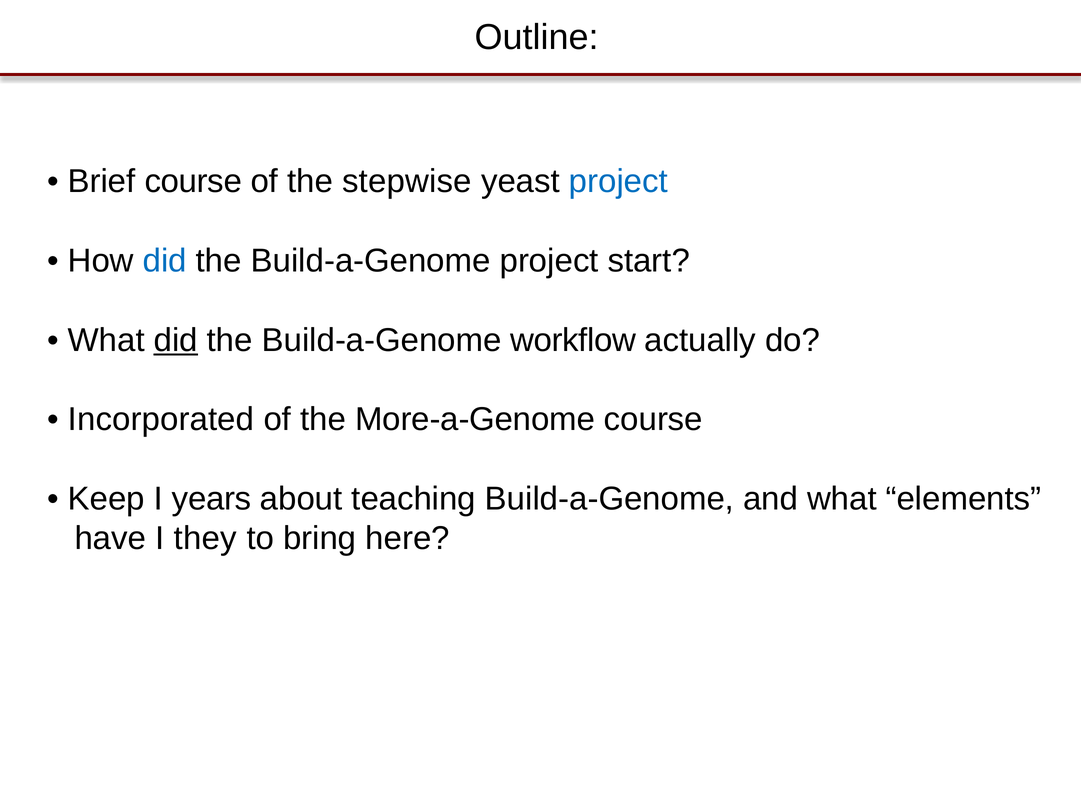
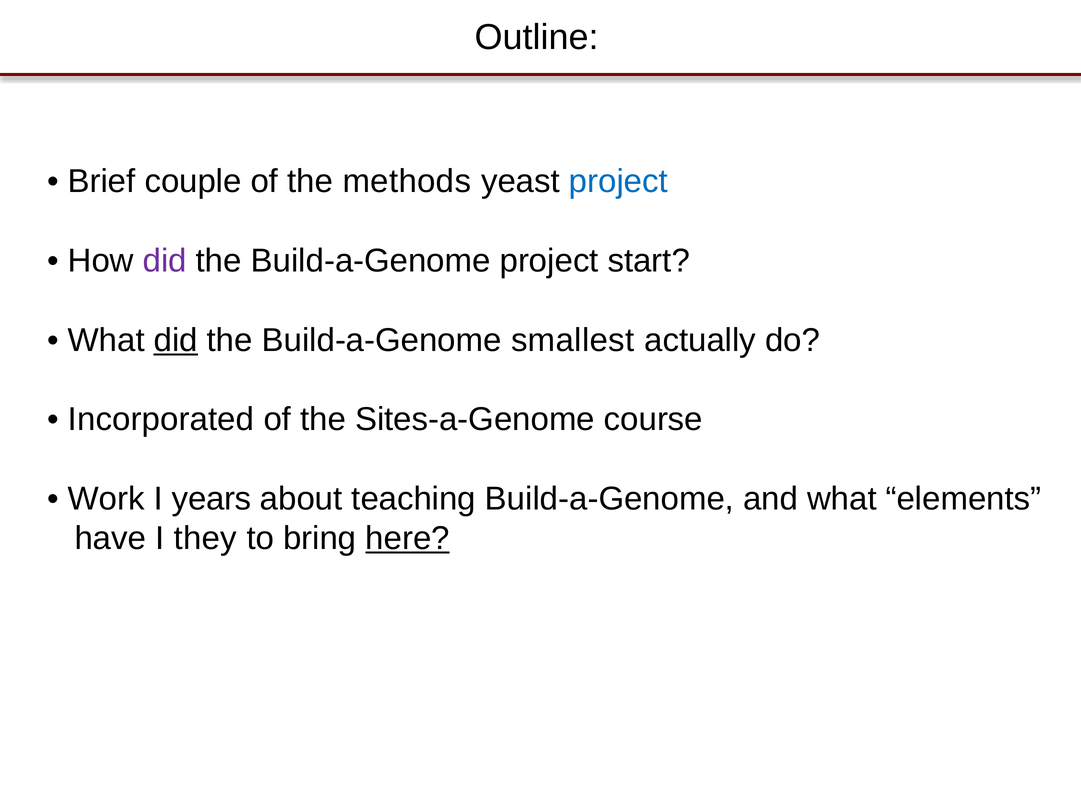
Brief course: course -> couple
stepwise: stepwise -> methods
did at (165, 261) colour: blue -> purple
workflow: workflow -> smallest
More-a-Genome: More-a-Genome -> Sites-a-Genome
Keep: Keep -> Work
here underline: none -> present
